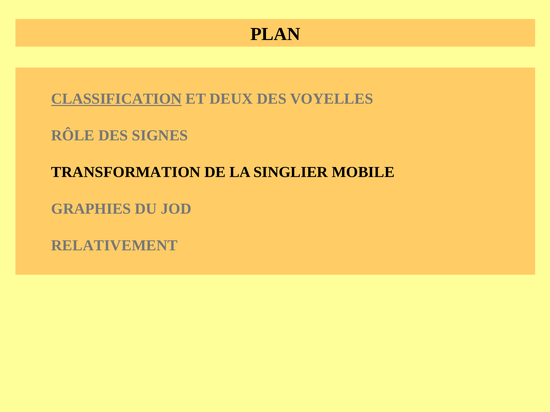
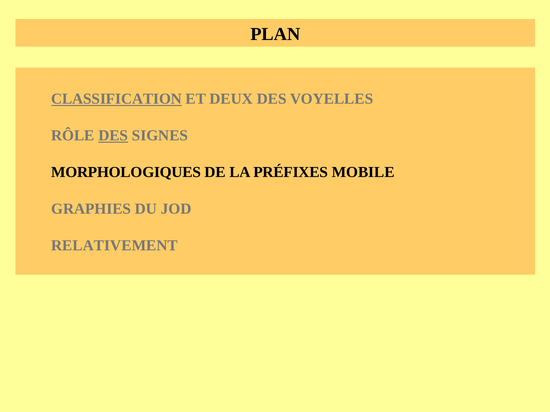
DES at (113, 136) underline: none -> present
TRANSFORMATION: TRANSFORMATION -> MORPHOLOGIQUES
SINGLIER: SINGLIER -> PRÉFIXES
